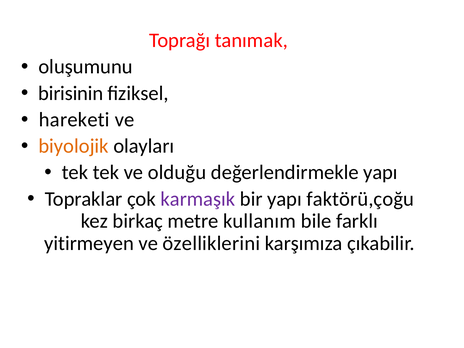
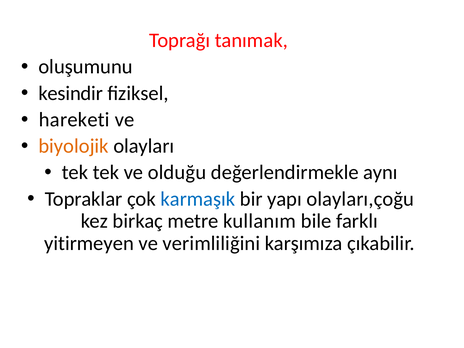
birisinin: birisinin -> kesindir
değerlendirmekle yapı: yapı -> aynı
karmaşık colour: purple -> blue
faktörü,çoğu: faktörü,çoğu -> olayları,çoğu
özelliklerini: özelliklerini -> verimliliğini
